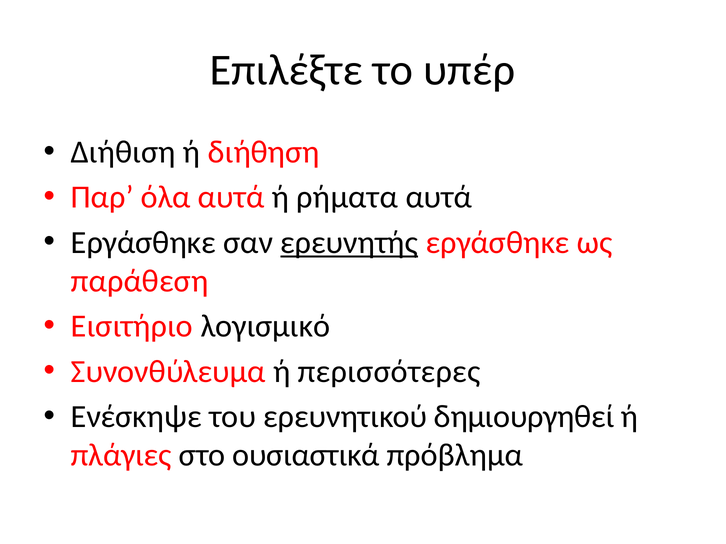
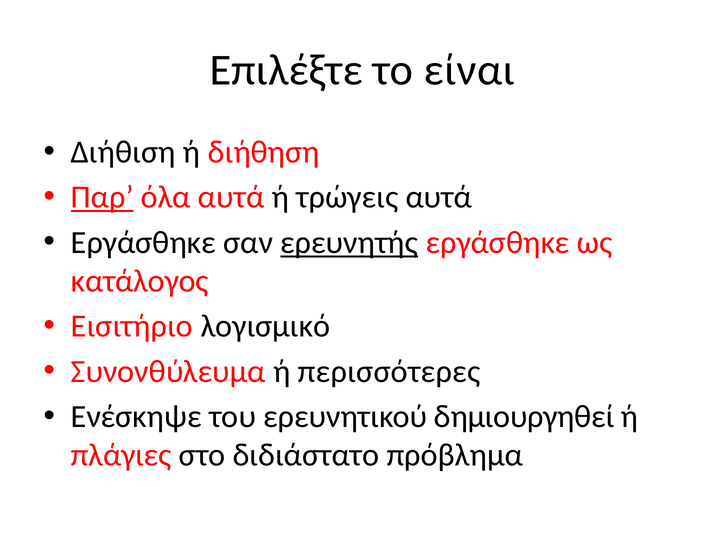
υπέρ: υπέρ -> είναι
Παρ underline: none -> present
ρήματα: ρήματα -> τρώγεις
παράθεση: παράθεση -> κατάλογος
ουσιαστικά: ουσιαστικά -> διδιάστατο
